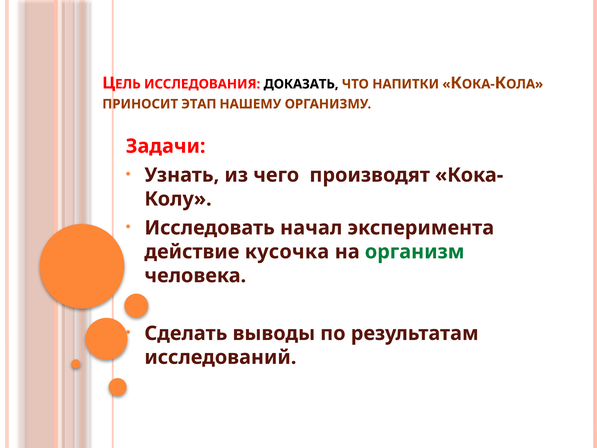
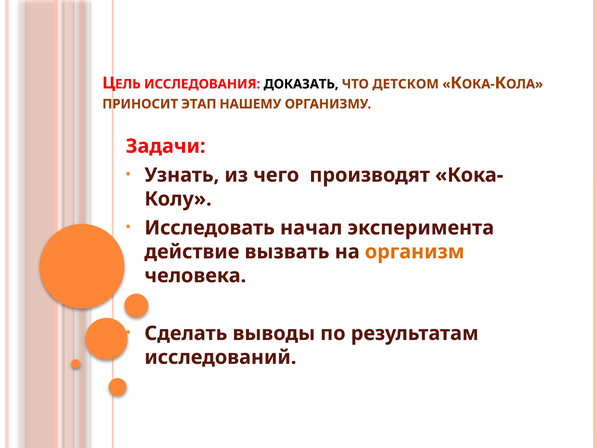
НАПИТКИ: НАПИТКИ -> ДЕТСКОМ
кусочка: кусочка -> вызвать
организм colour: green -> orange
